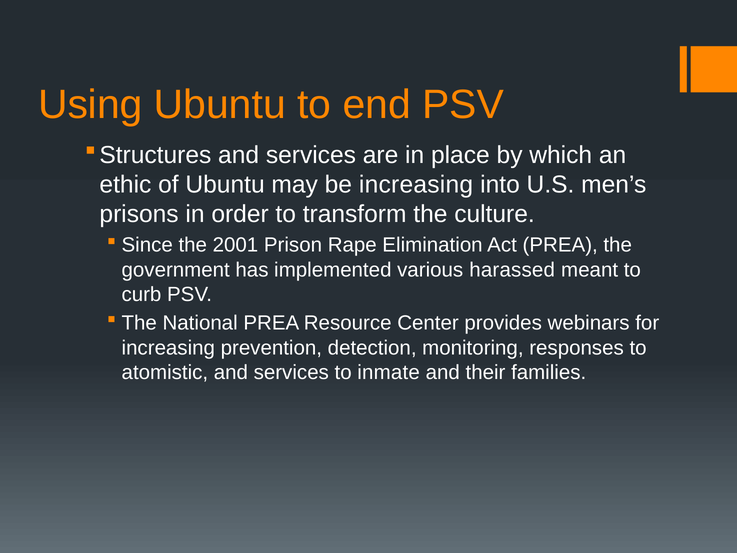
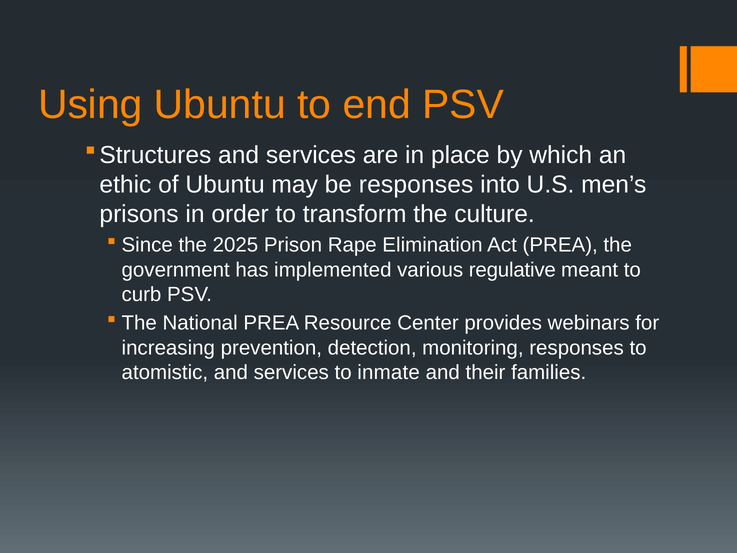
be increasing: increasing -> responses
2001: 2001 -> 2025
harassed: harassed -> regulative
